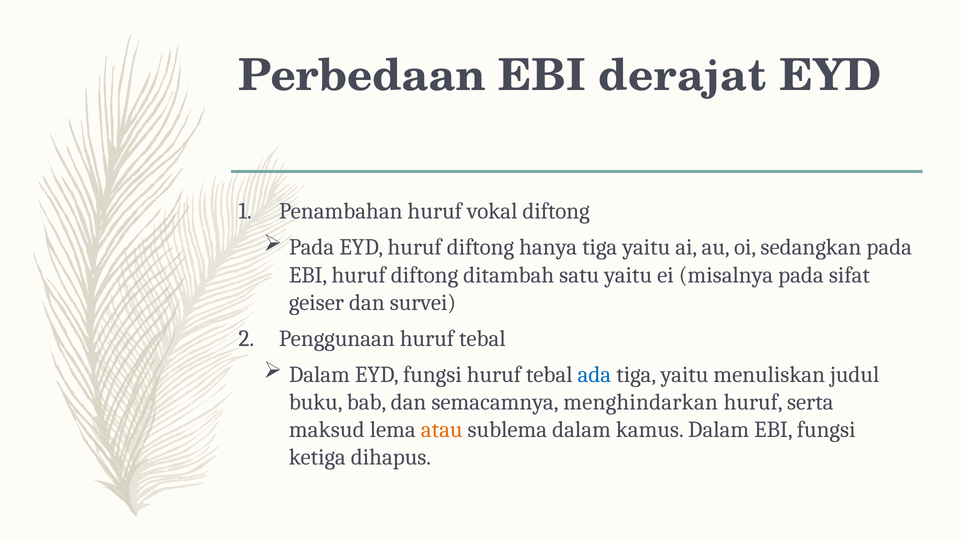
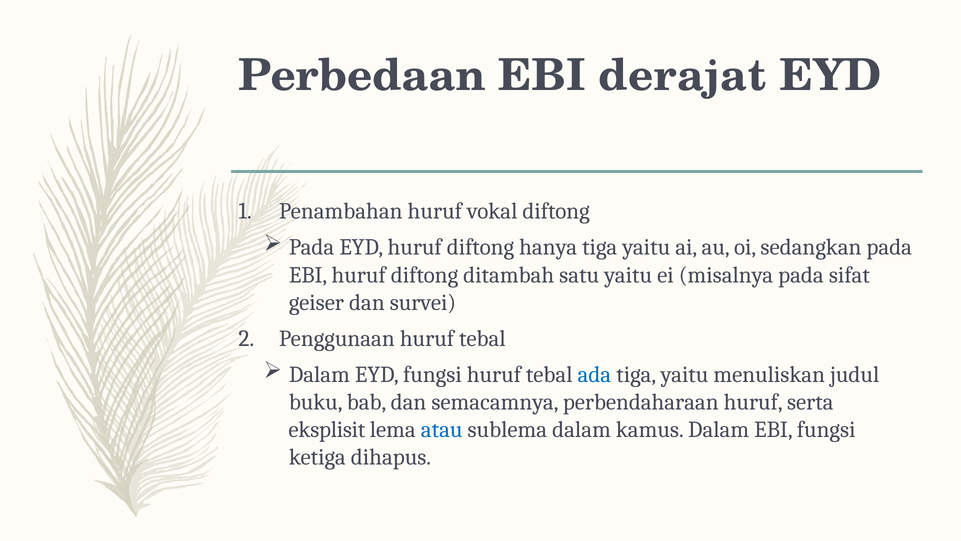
menghindarkan: menghindarkan -> perbendaharaan
maksud: maksud -> eksplisit
atau colour: orange -> blue
